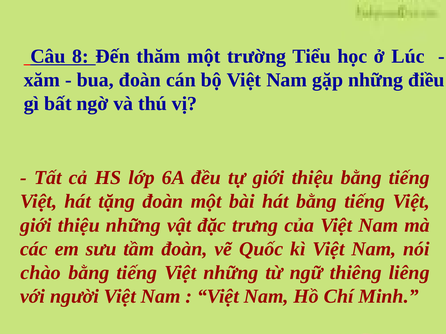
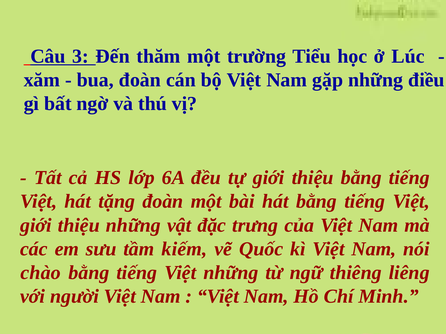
8: 8 -> 3
tầm đoàn: đoàn -> kiếm
